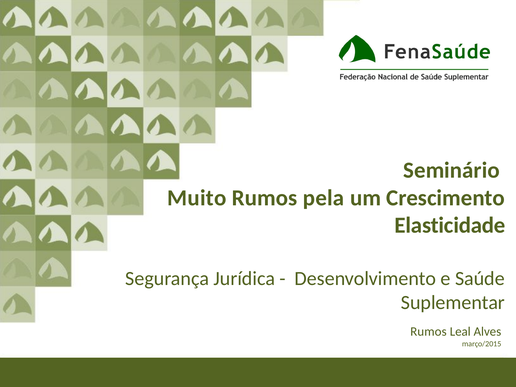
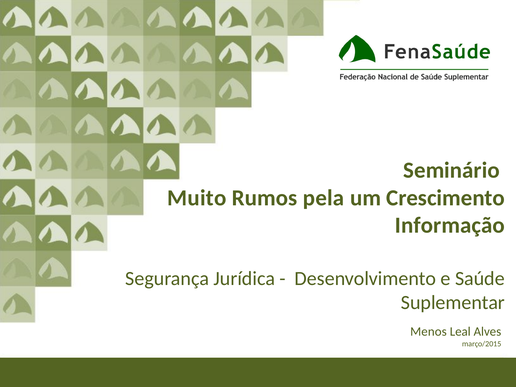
Elasticidade: Elasticidade -> Informação
Rumos at (428, 332): Rumos -> Menos
